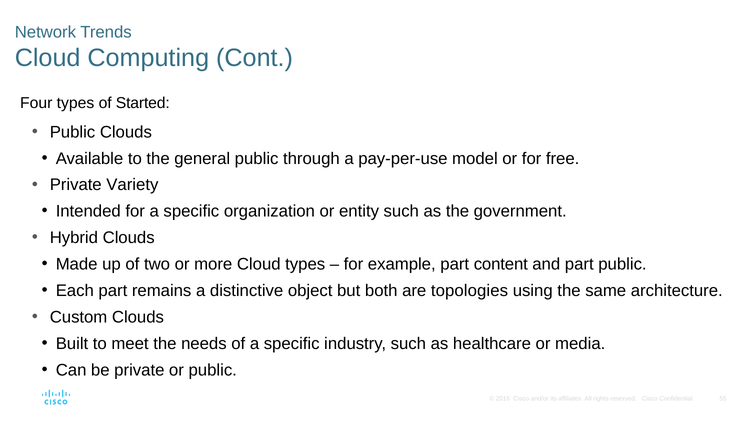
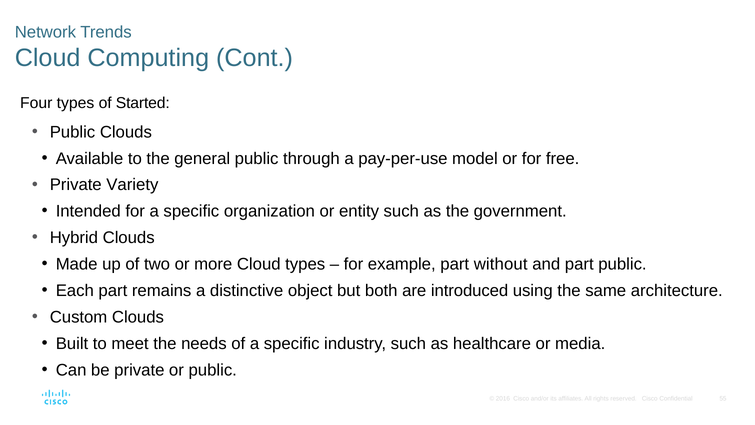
content: content -> without
topologies: topologies -> introduced
